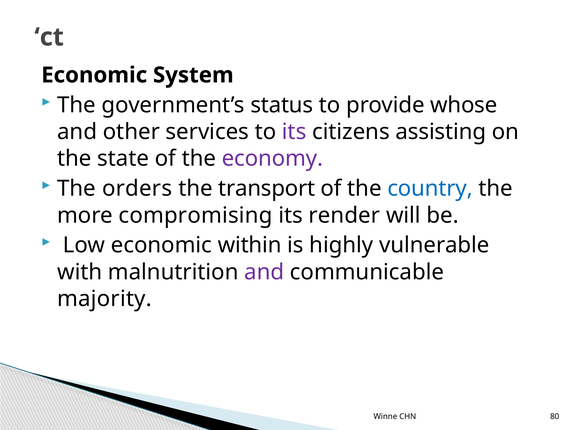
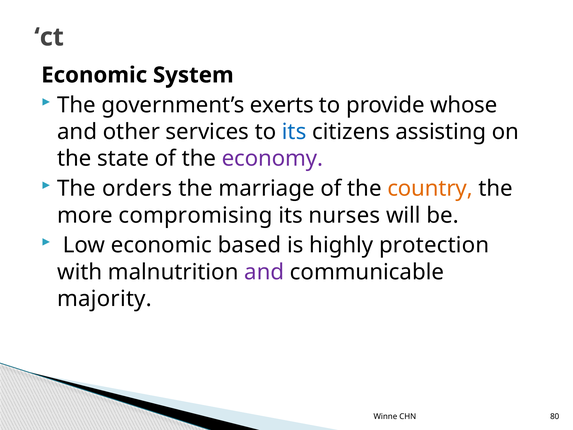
status: status -> exerts
its at (294, 132) colour: purple -> blue
transport: transport -> marriage
country colour: blue -> orange
render: render -> nurses
within: within -> based
vulnerable: vulnerable -> protection
